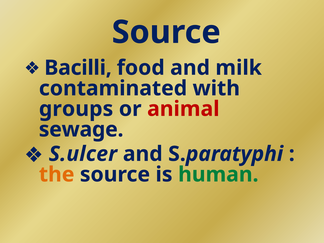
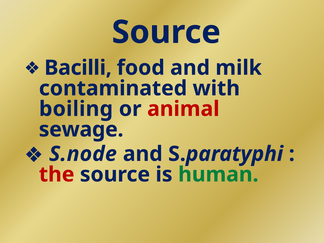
groups: groups -> boiling
S.ulcer: S.ulcer -> S.node
the colour: orange -> red
